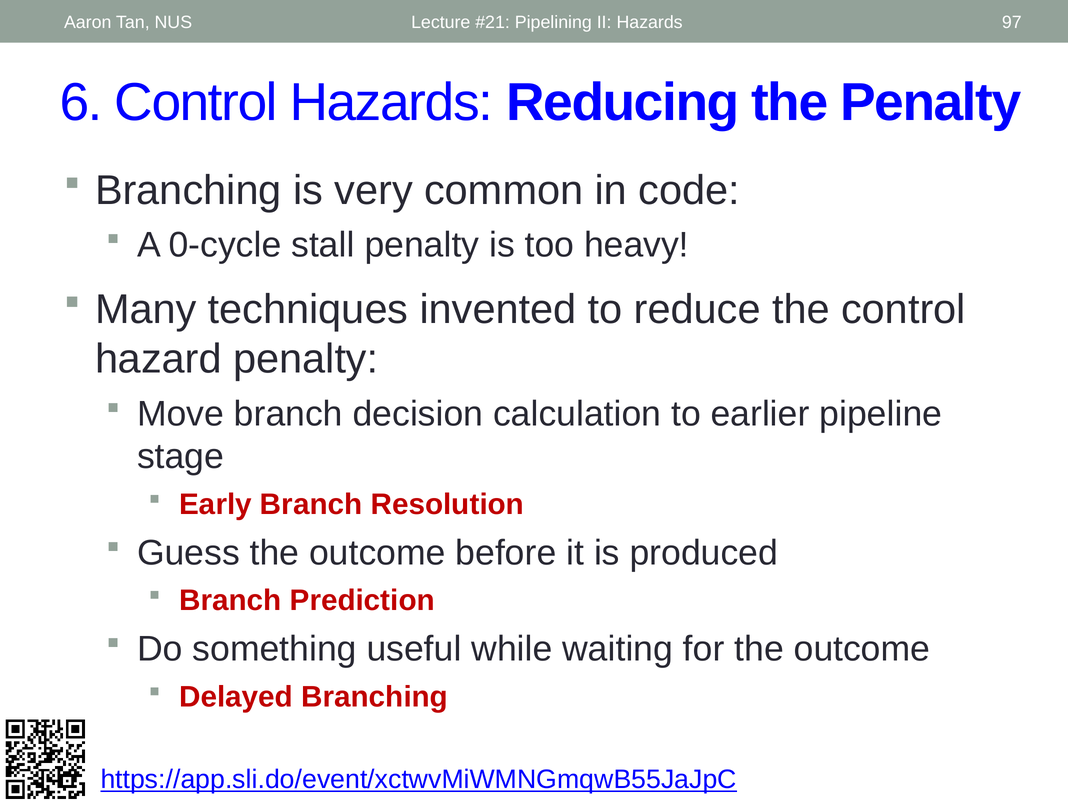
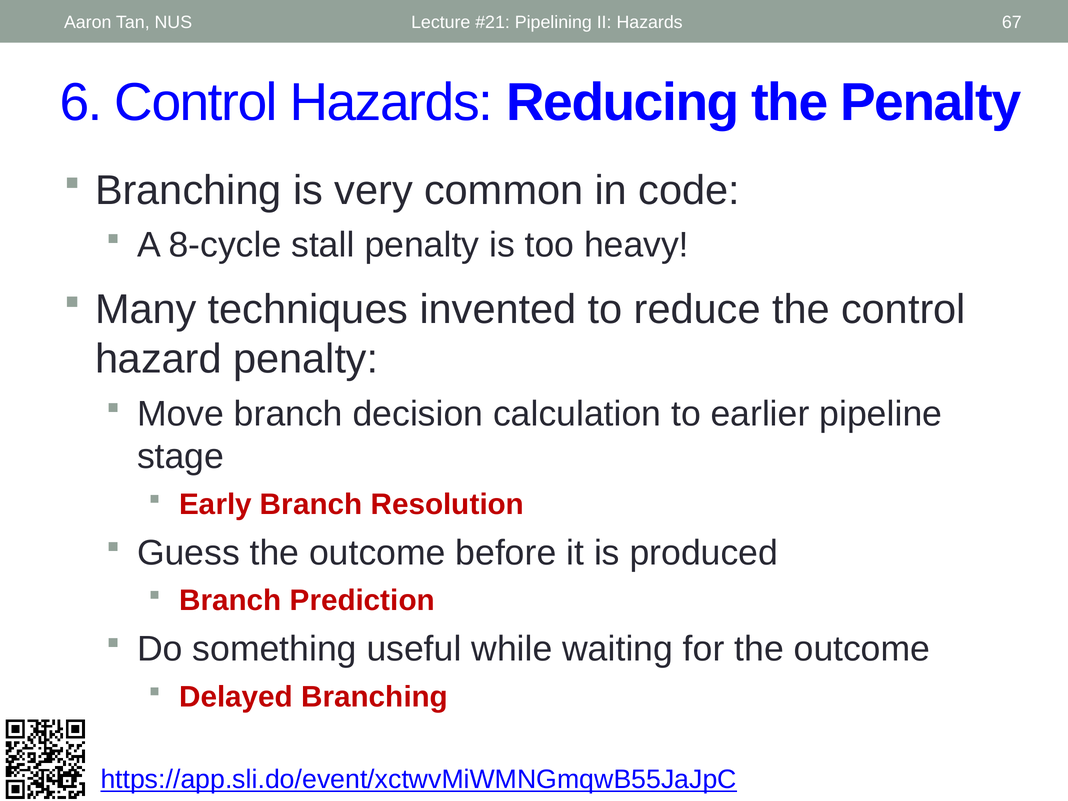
97: 97 -> 67
0-cycle: 0-cycle -> 8-cycle
